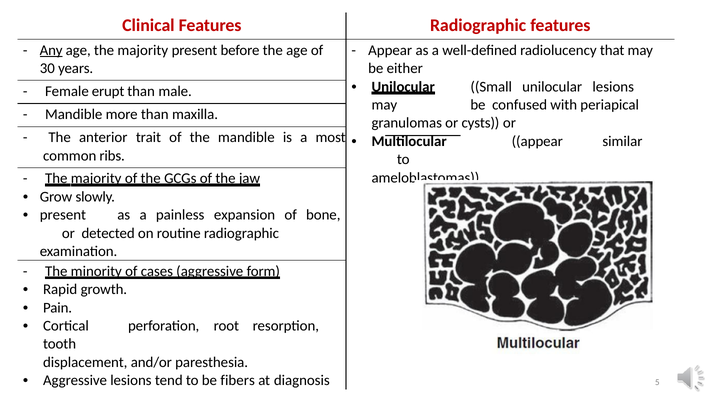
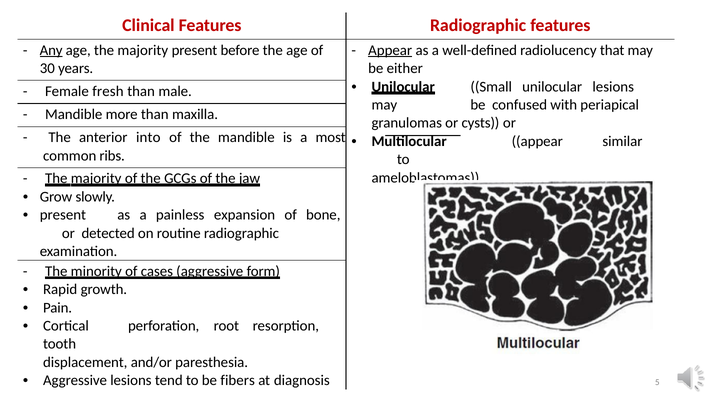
Appear at (390, 50) underline: none -> present
erupt: erupt -> fresh
trait: trait -> into
